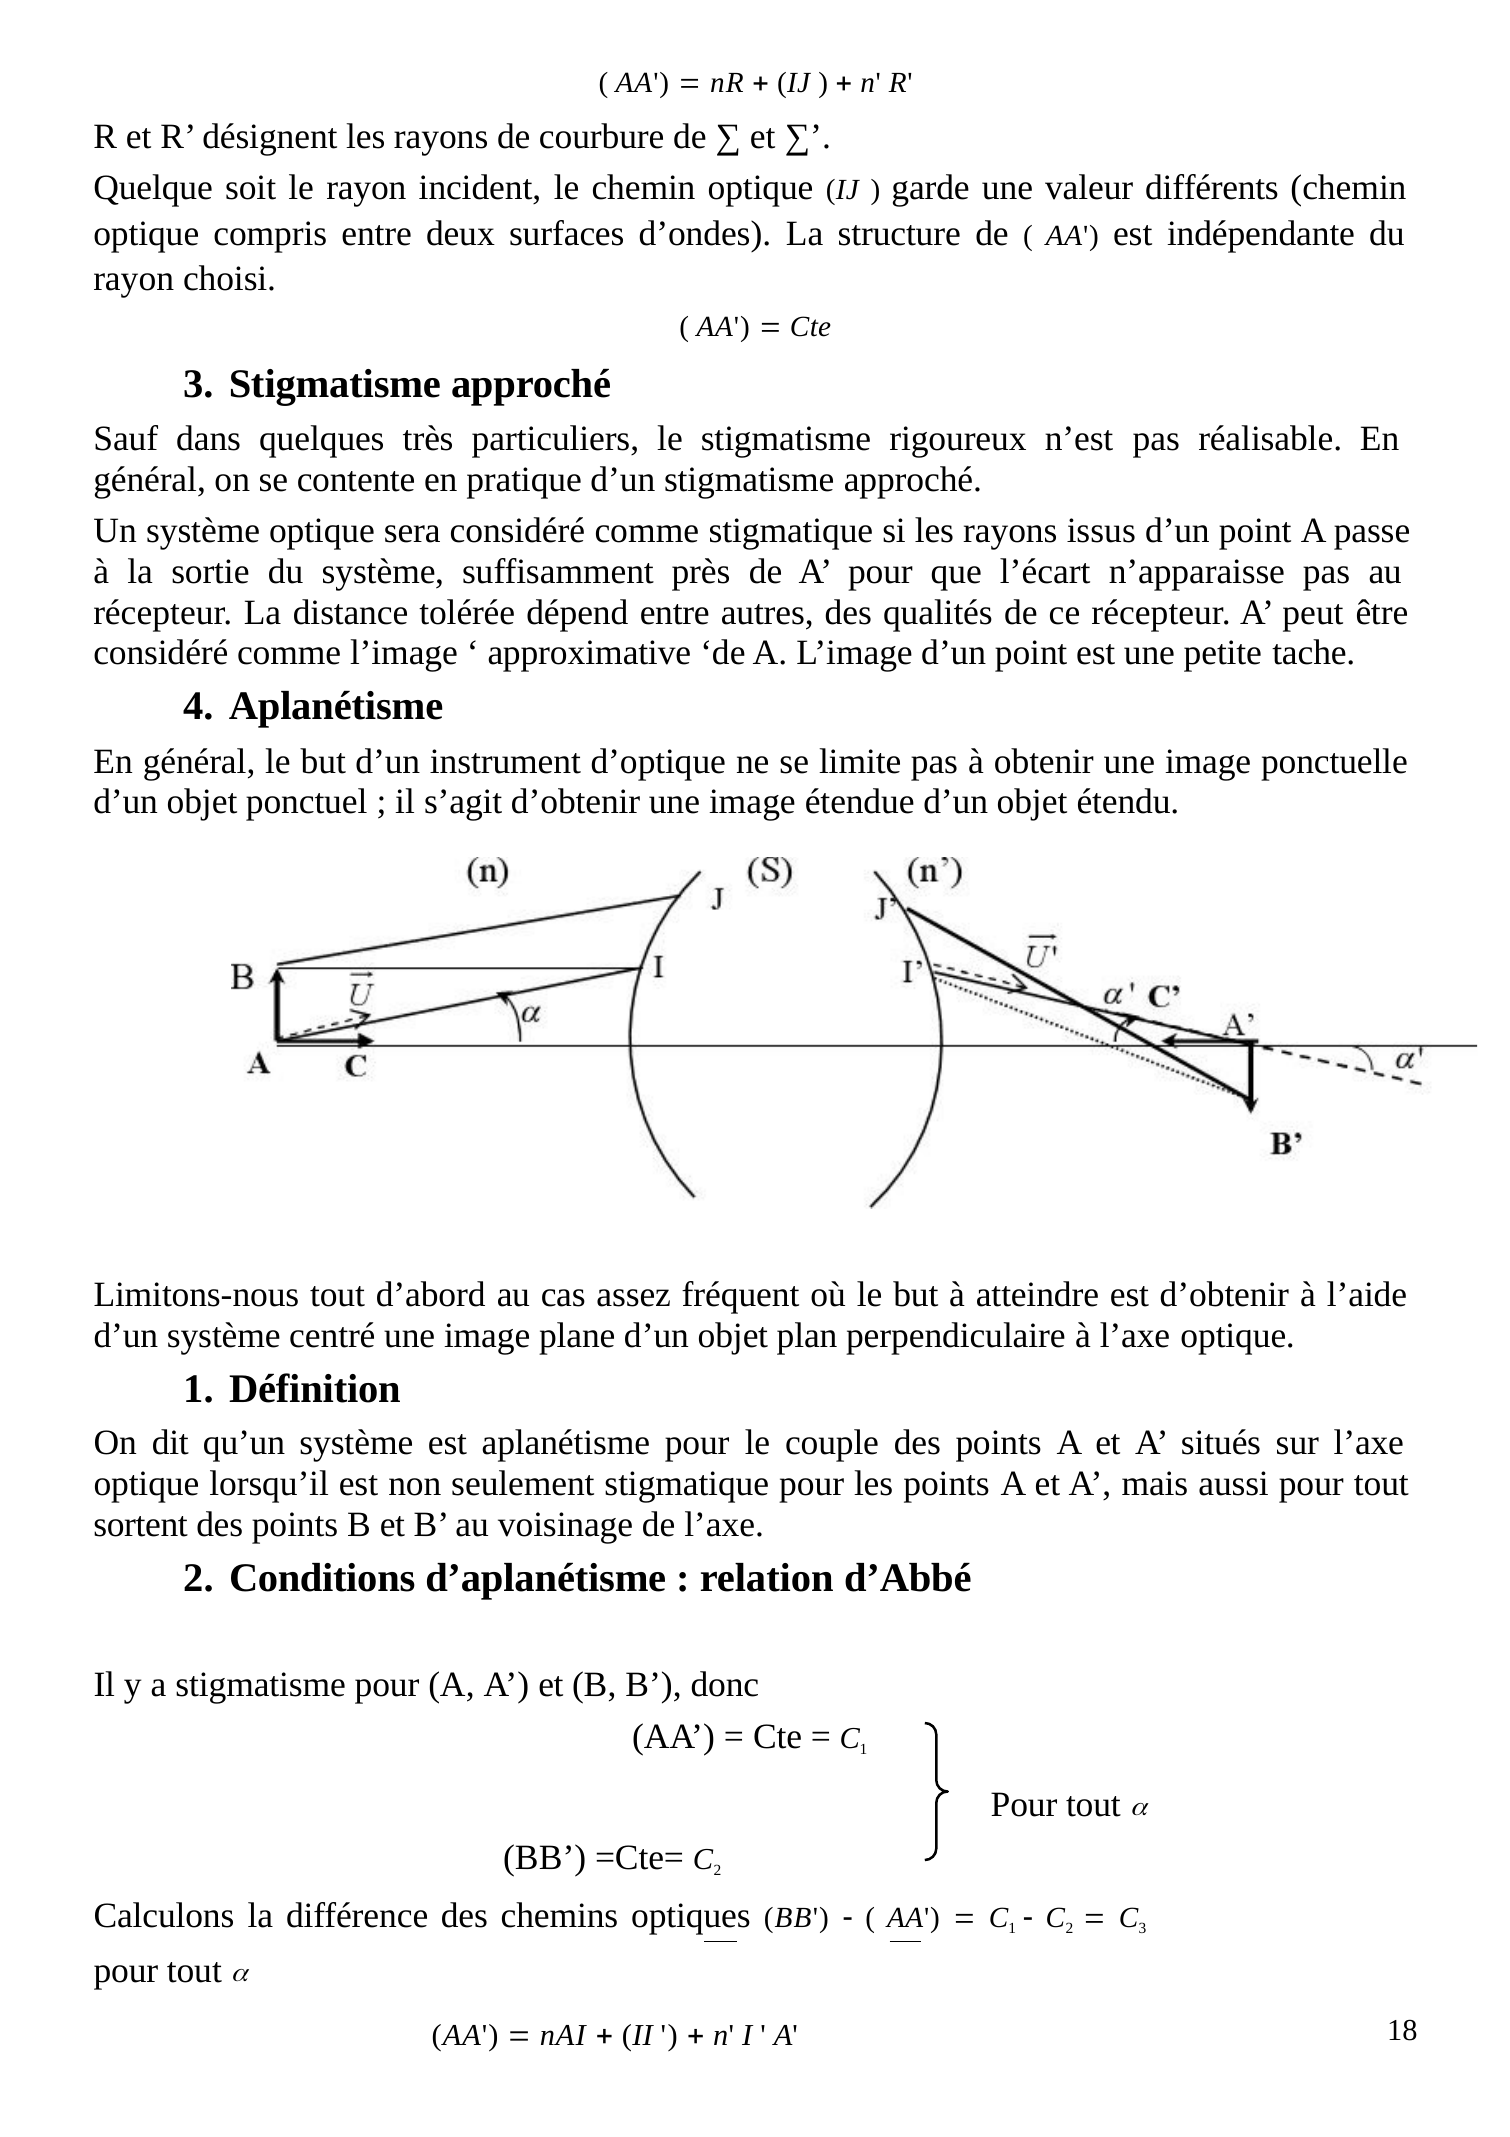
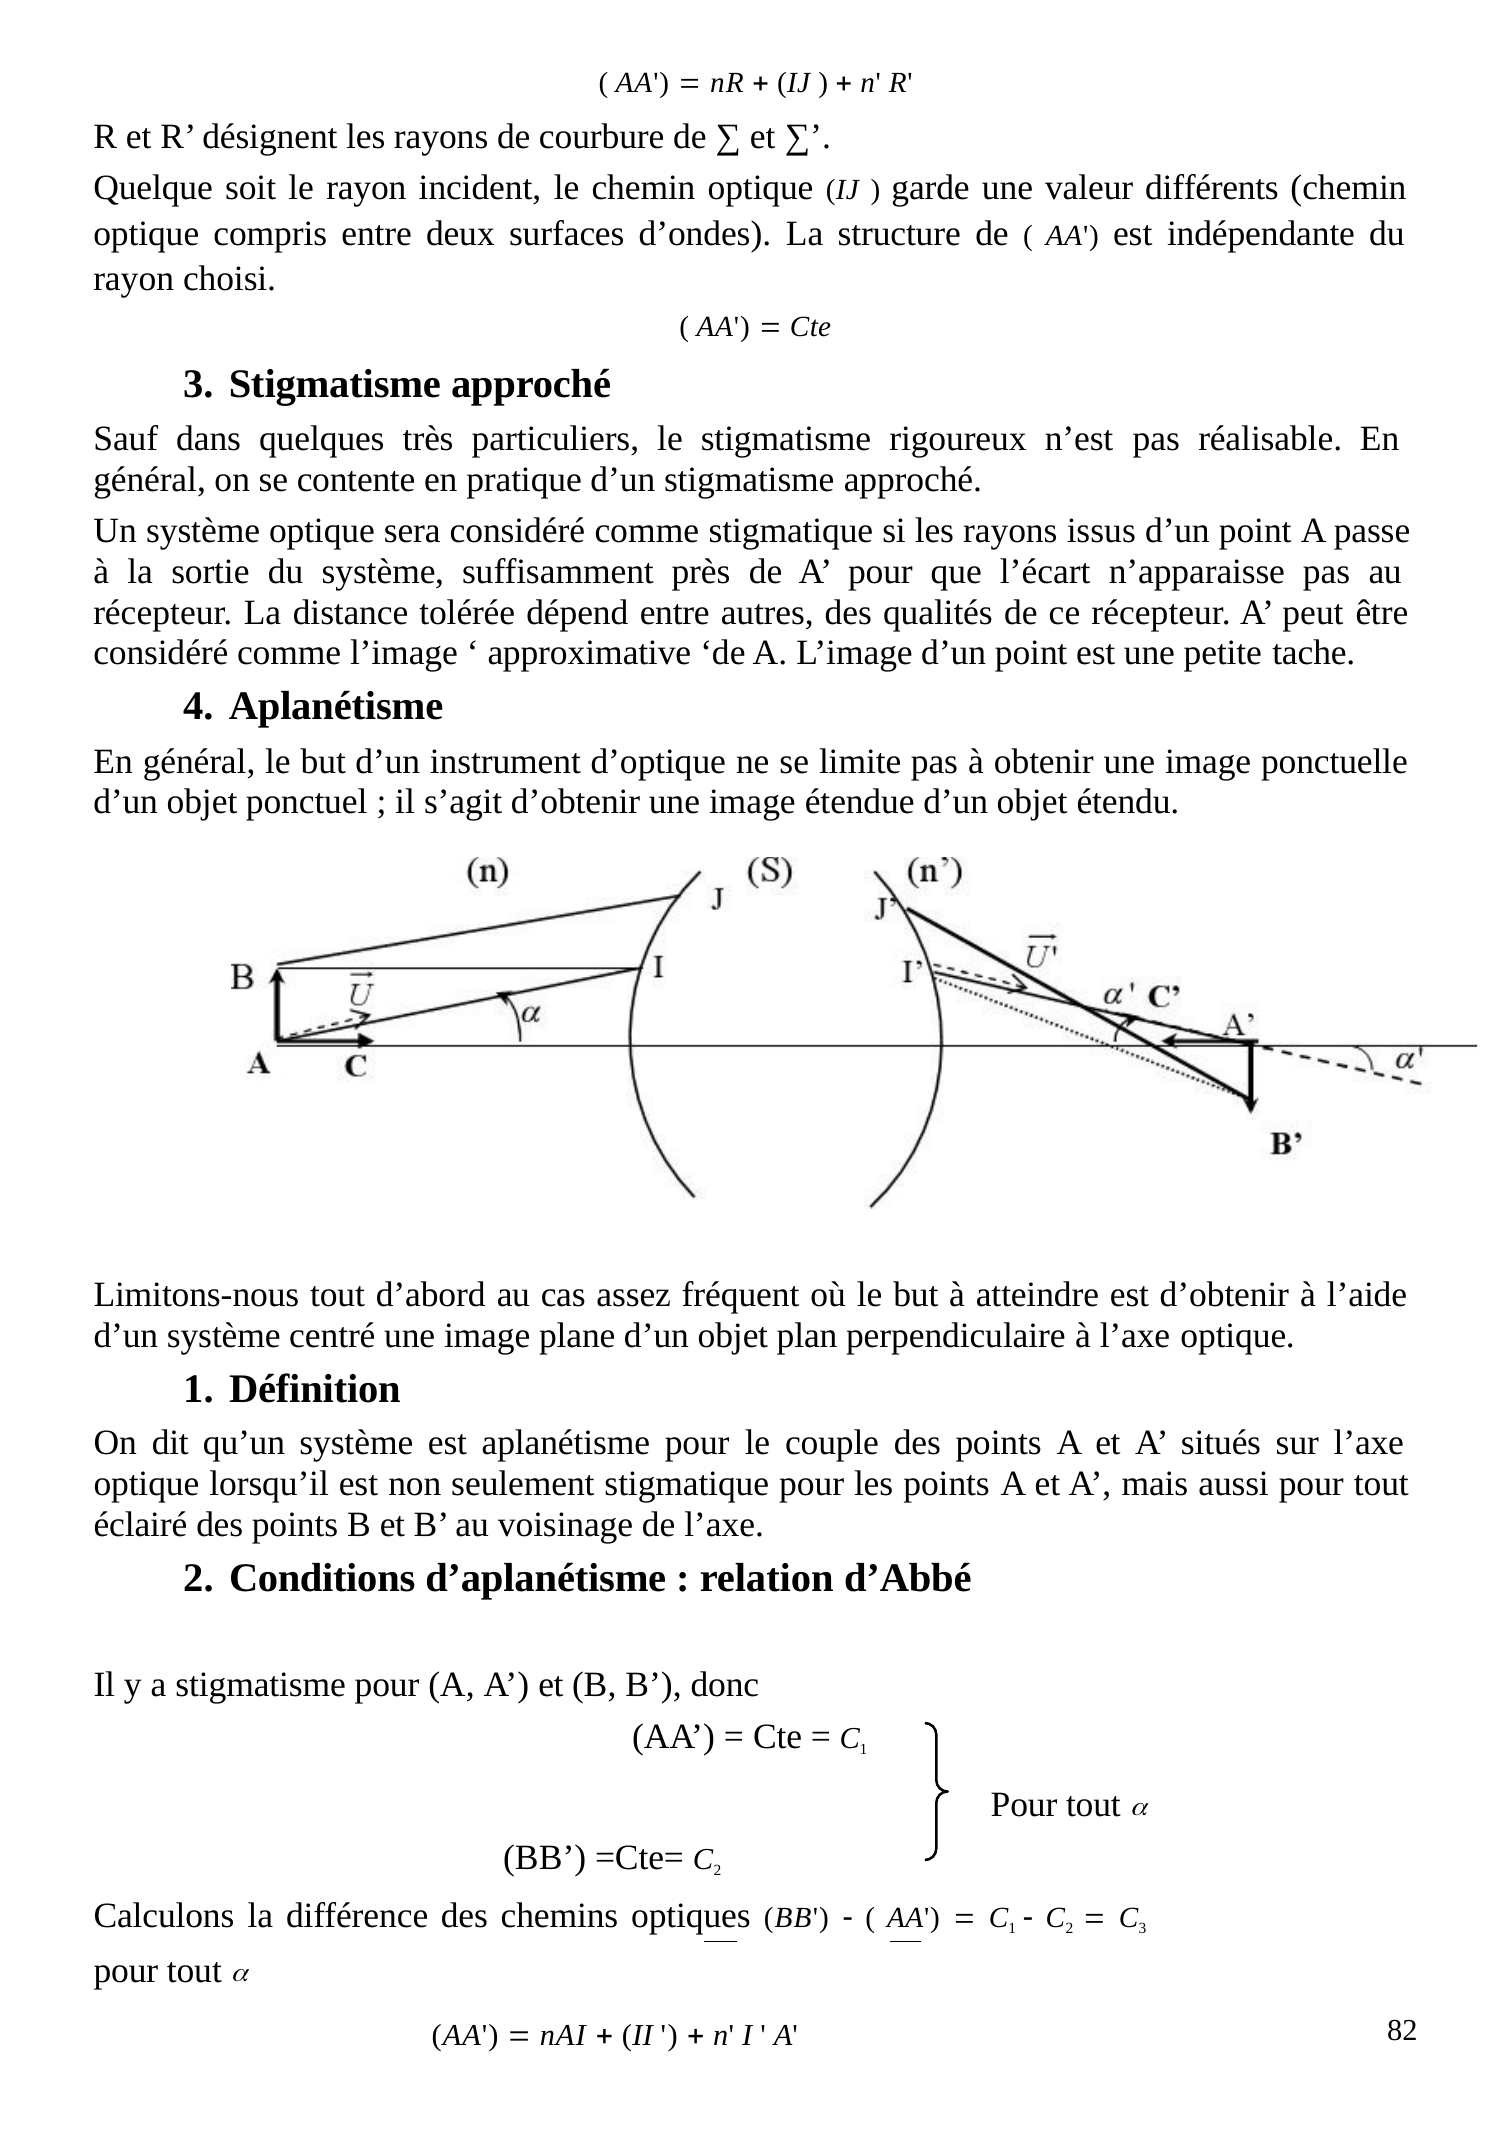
sortent: sortent -> éclairé
18: 18 -> 82
